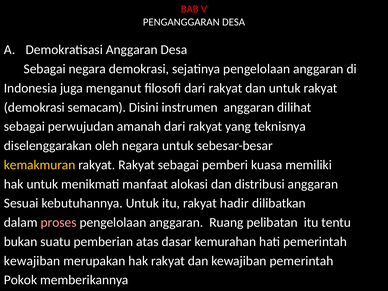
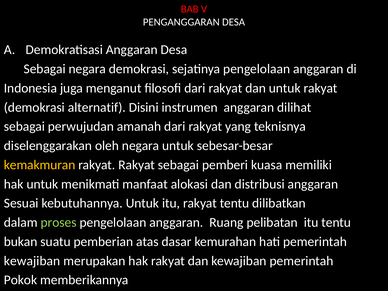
semacam: semacam -> alternatif
rakyat hadir: hadir -> tentu
proses colour: pink -> light green
